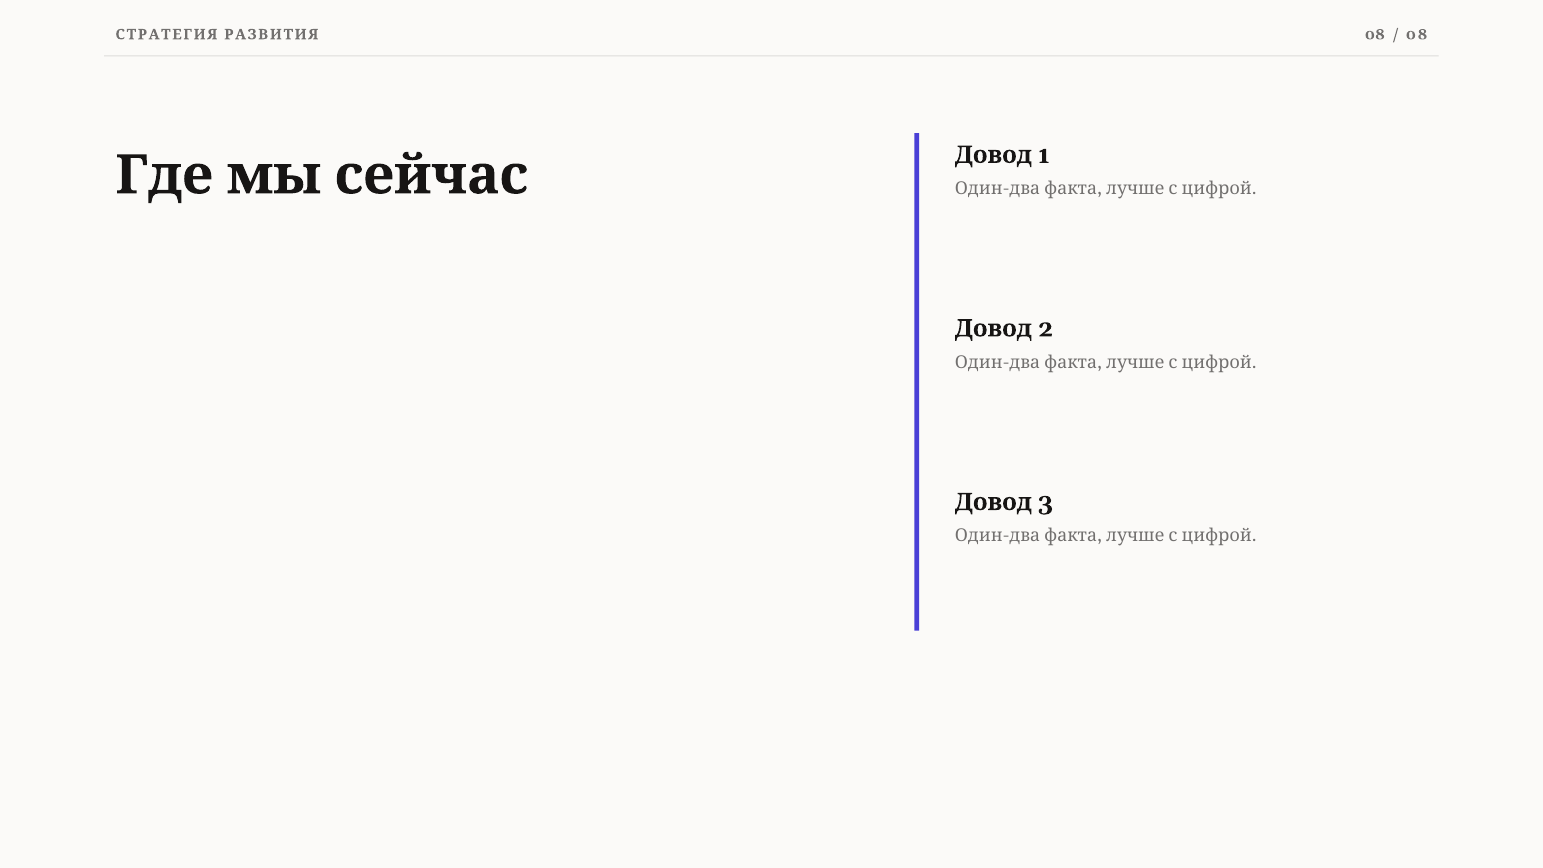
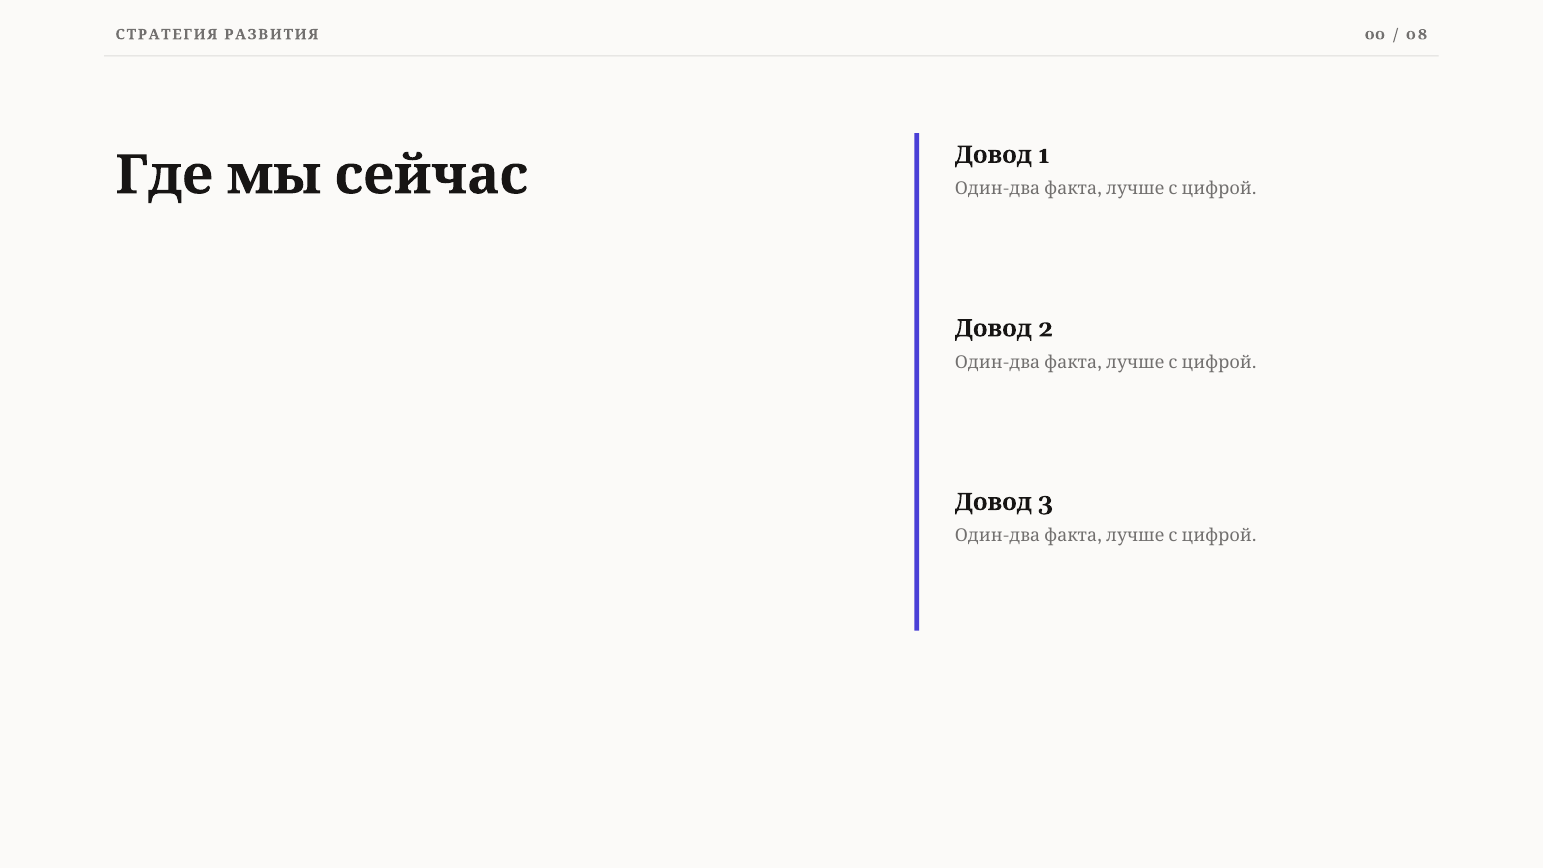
РАЗВИТИЯ 08: 08 -> 00
